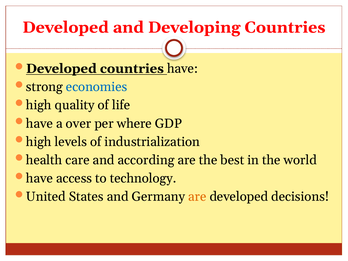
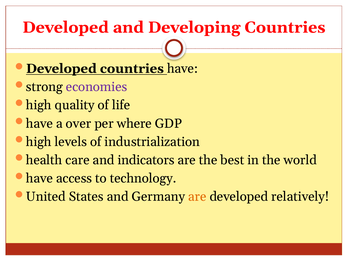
economies colour: blue -> purple
according: according -> indicators
decisions: decisions -> relatively
